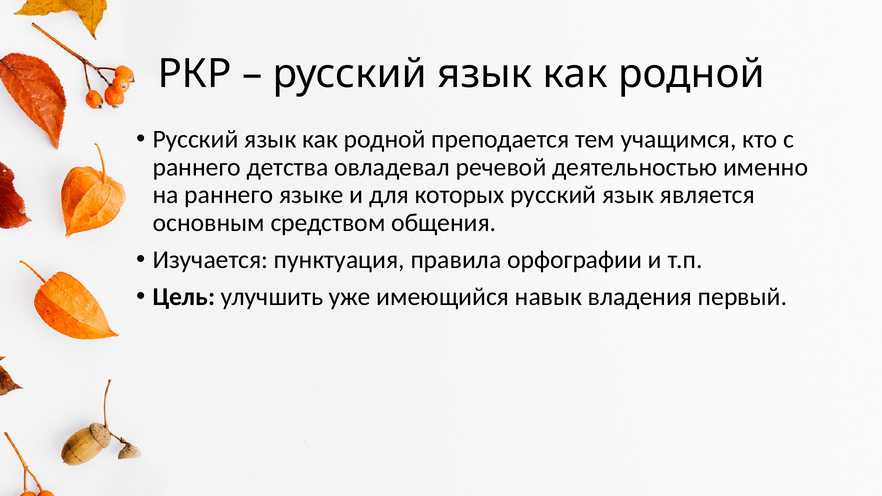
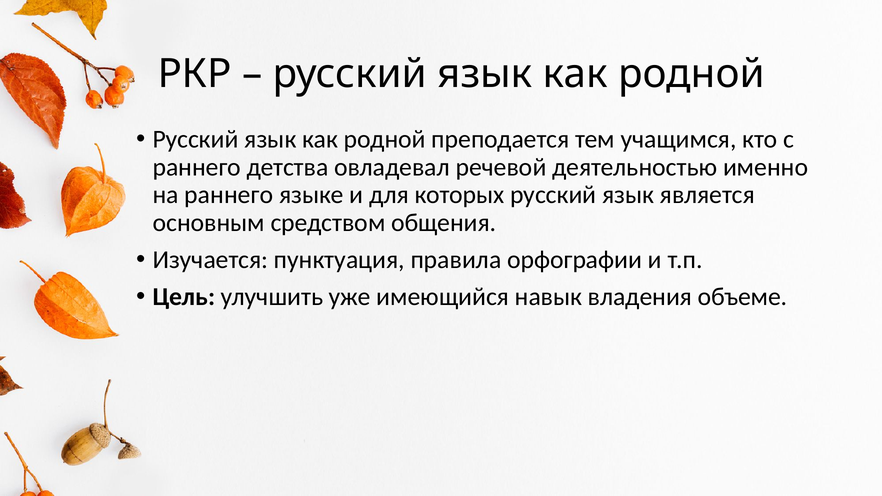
первый: первый -> объеме
